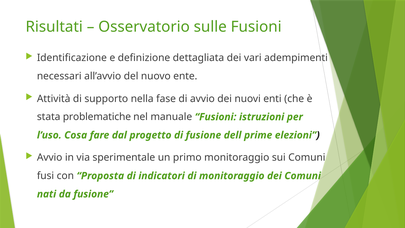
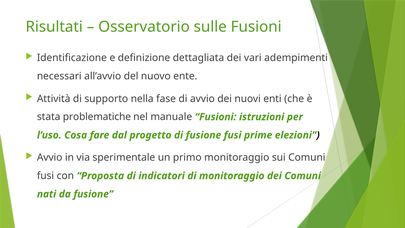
fusione dell: dell -> fusi
